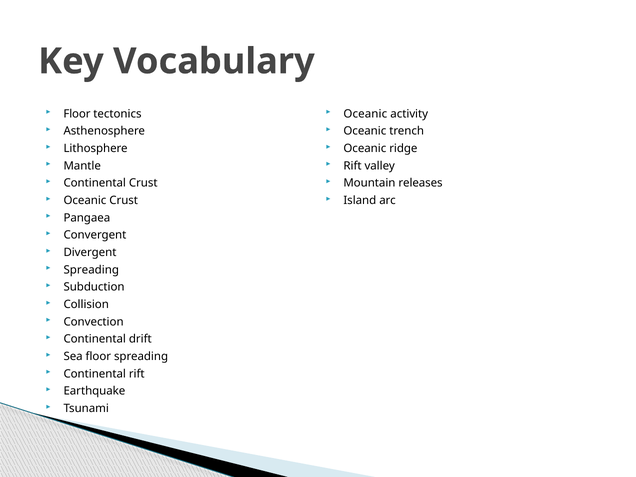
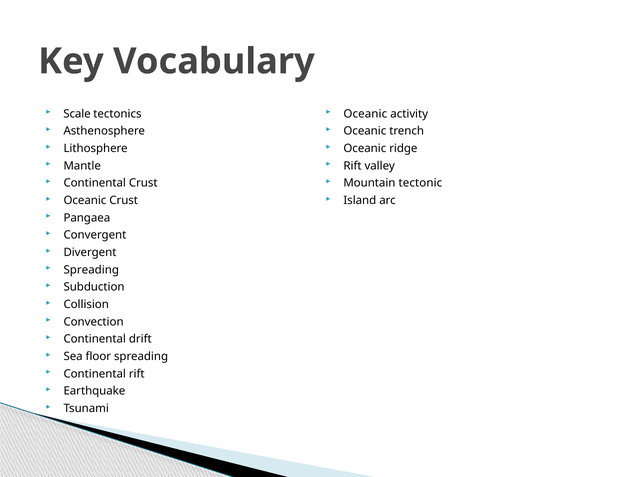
Floor at (77, 114): Floor -> Scale
releases: releases -> tectonic
